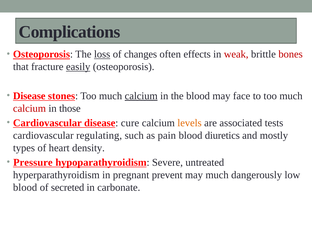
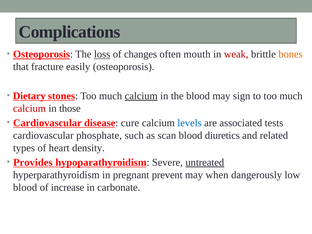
effects: effects -> mouth
bones colour: red -> orange
easily underline: present -> none
Disease at (29, 96): Disease -> Dietary
face: face -> sign
levels colour: orange -> blue
regulating: regulating -> phosphate
pain: pain -> scan
mostly: mostly -> related
Pressure: Pressure -> Provides
untreated underline: none -> present
may much: much -> when
secreted: secreted -> increase
